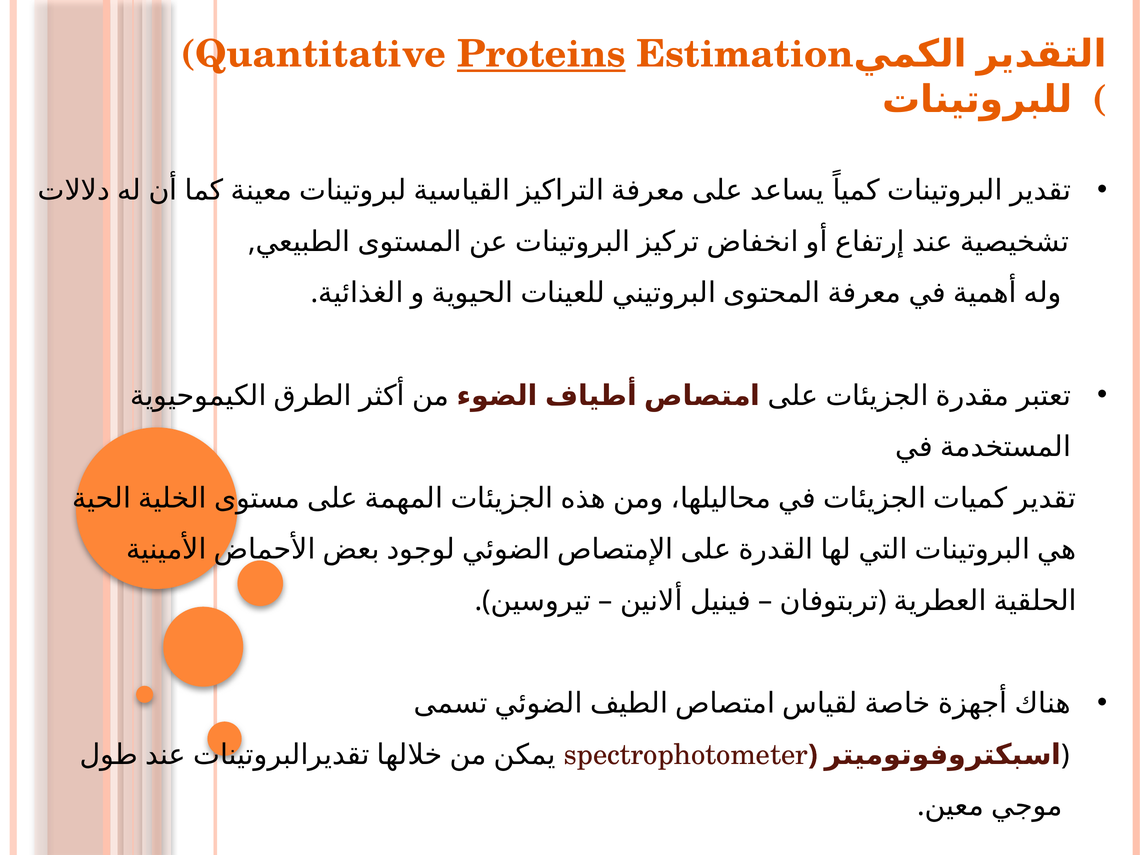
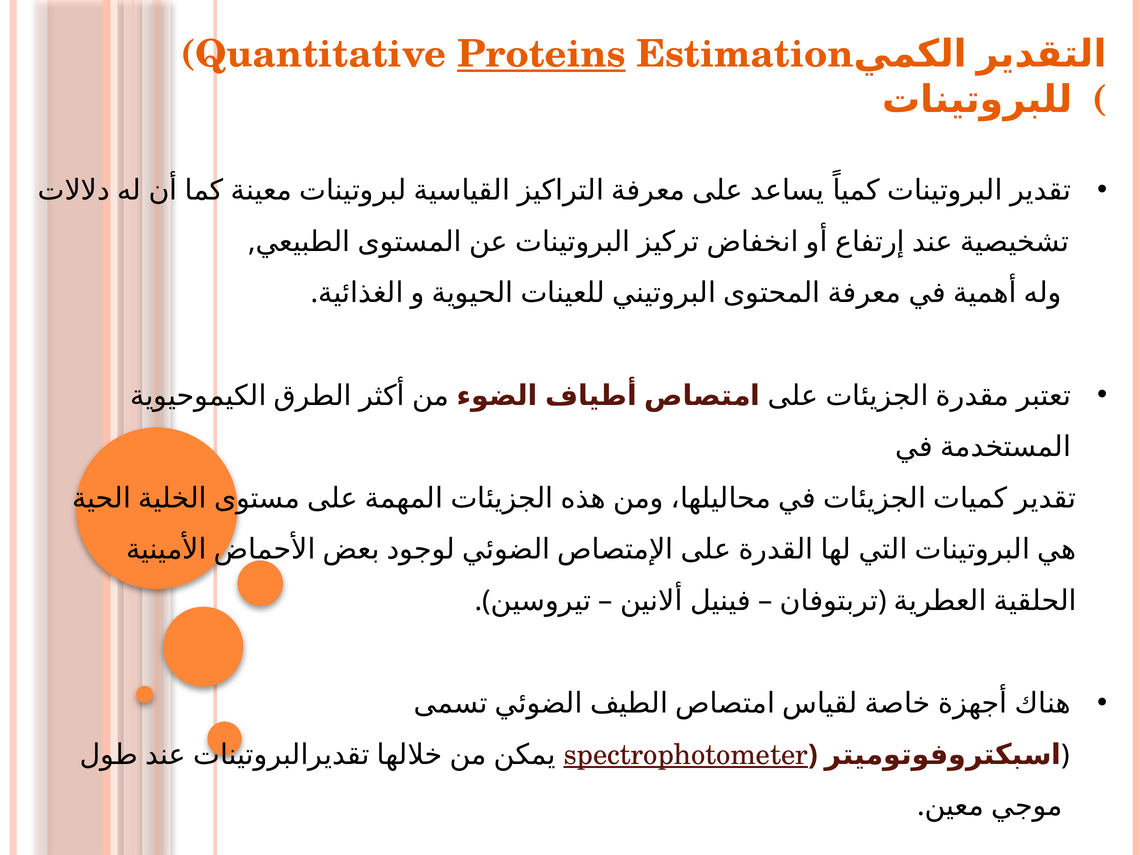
spectrophotometer underline: none -> present
